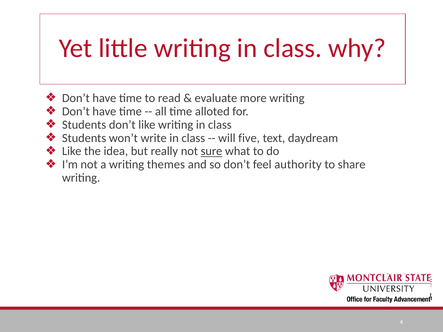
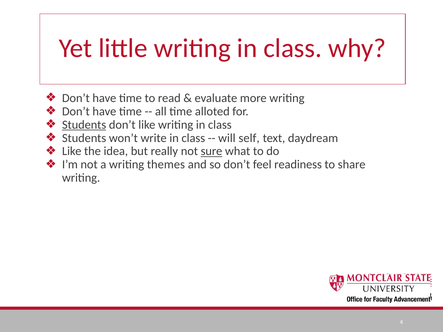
Students at (84, 125) underline: none -> present
five: five -> self
authority: authority -> readiness
